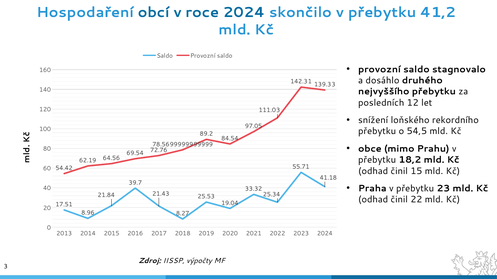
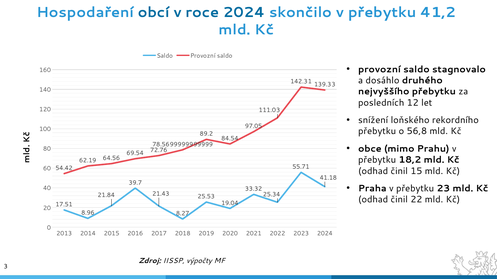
54,5: 54,5 -> 56,8
